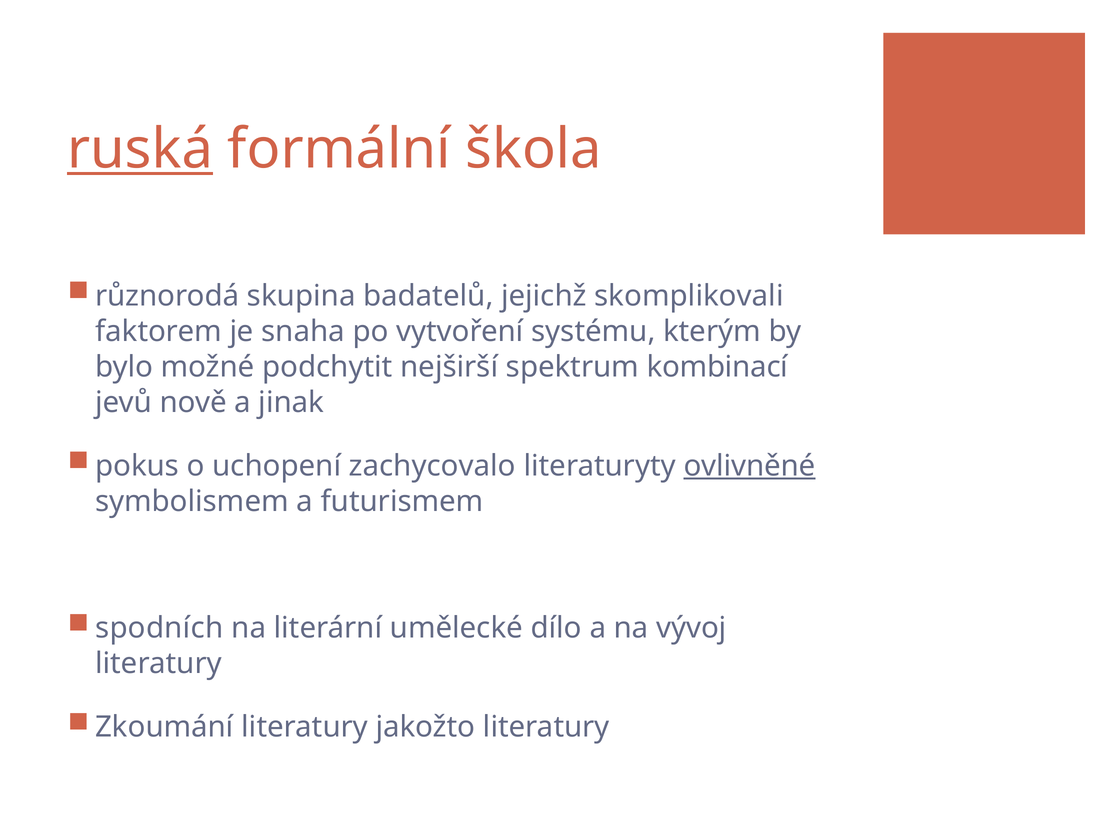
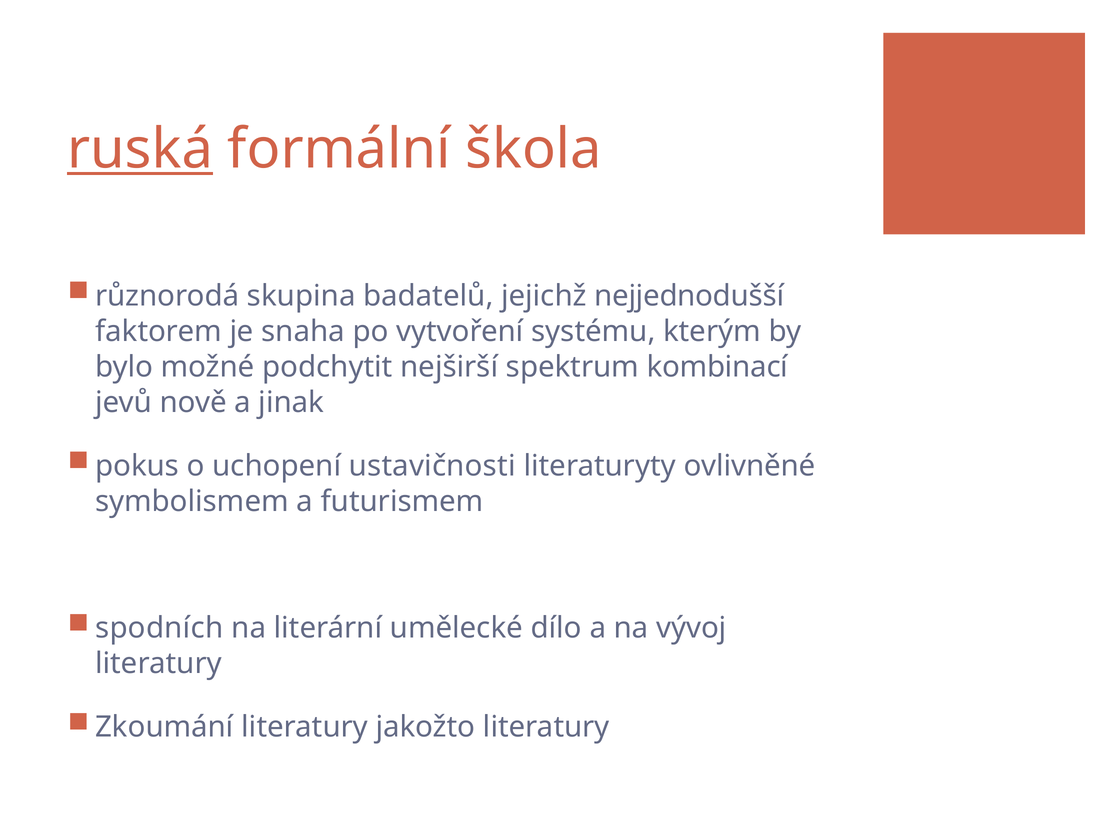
skomplikovali: skomplikovali -> nejjednodušší
zachycovalo: zachycovalo -> ustavičnosti
ovlivněné underline: present -> none
